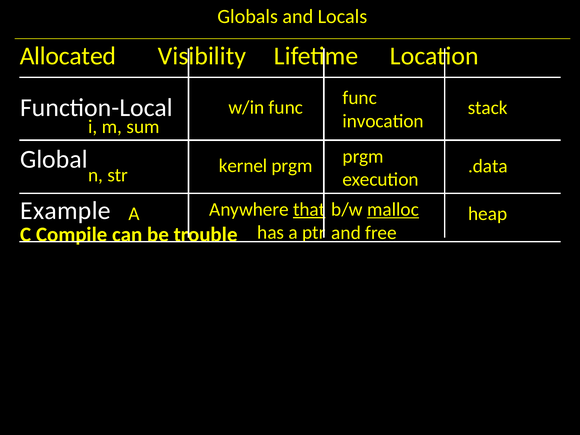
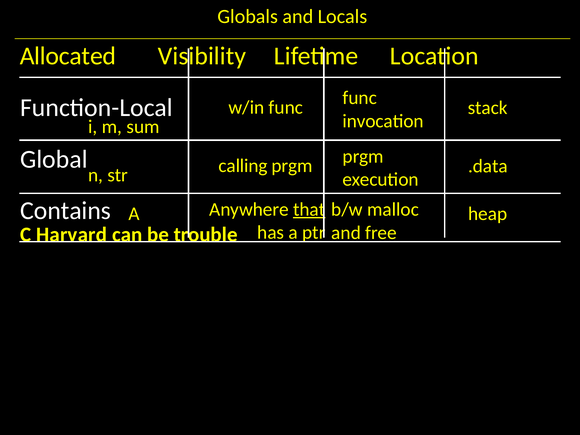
kernel: kernel -> calling
Example: Example -> Contains
malloc underline: present -> none
Compile: Compile -> Harvard
